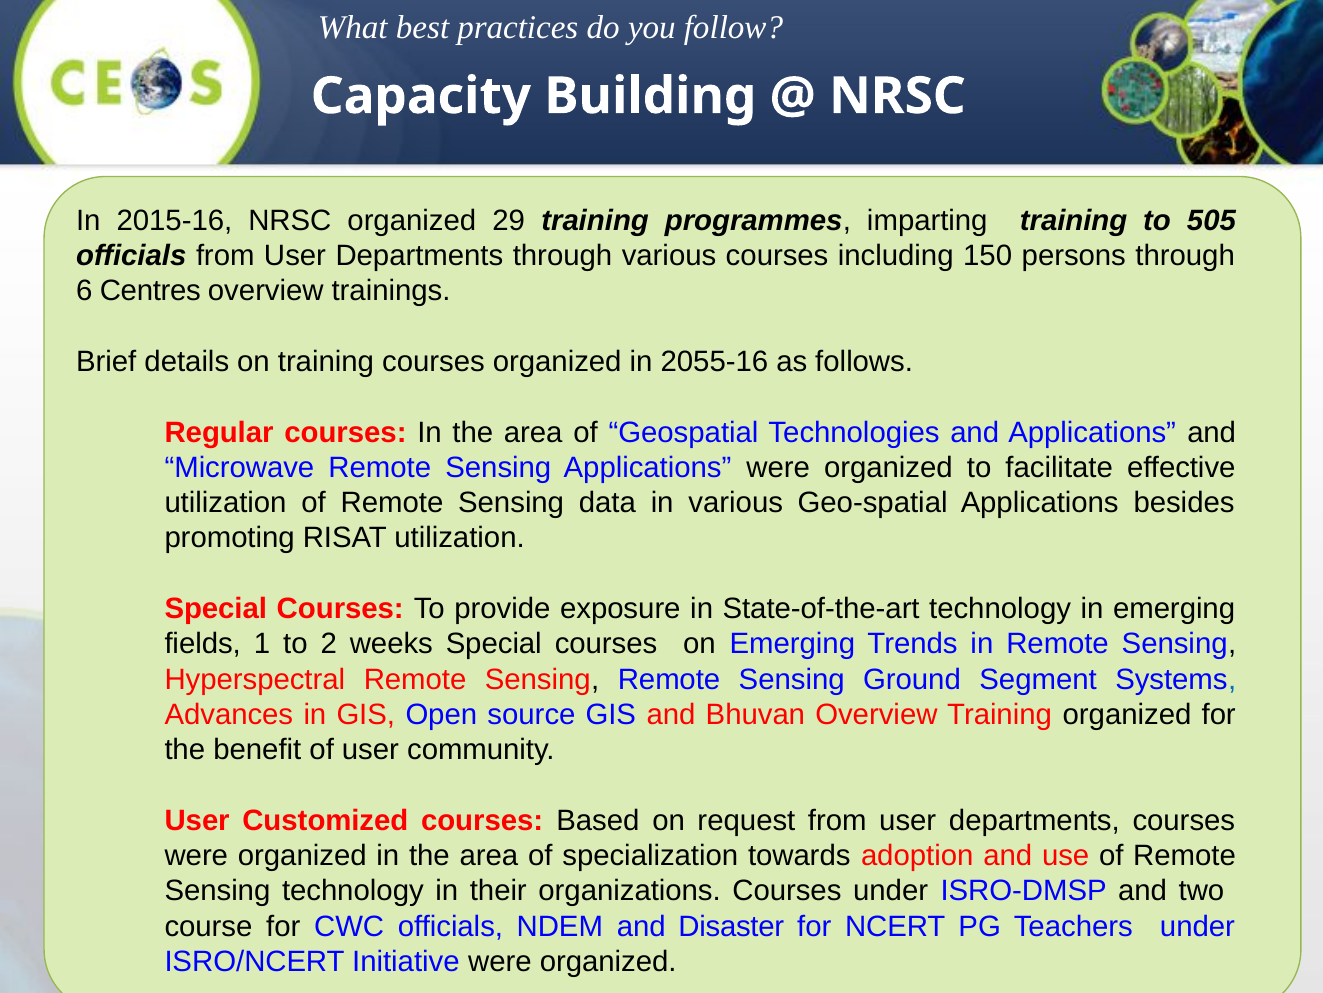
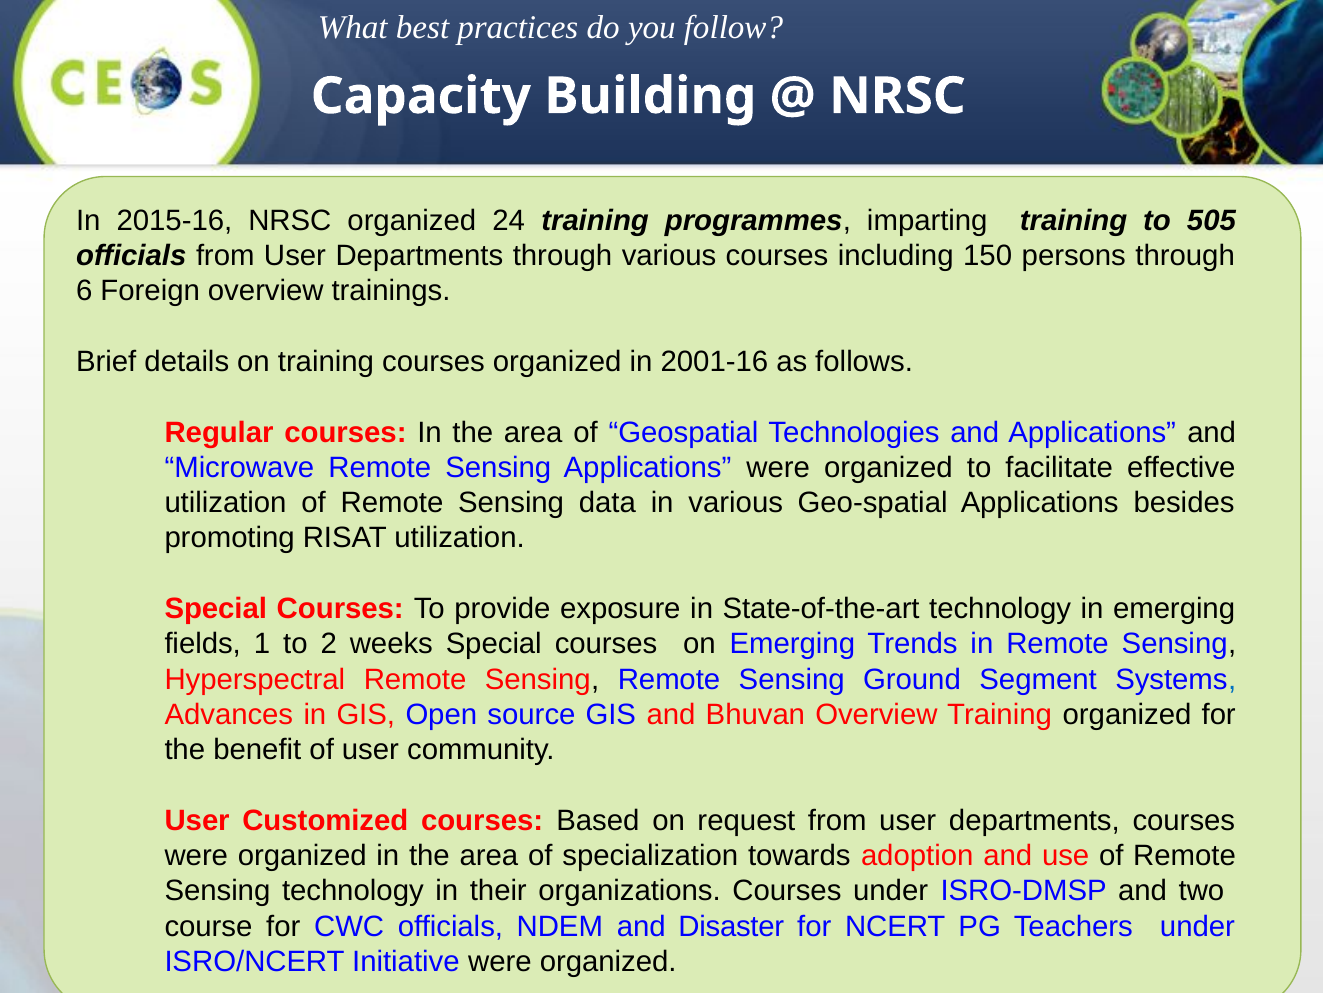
29: 29 -> 24
Centres: Centres -> Foreign
2055-16: 2055-16 -> 2001-16
